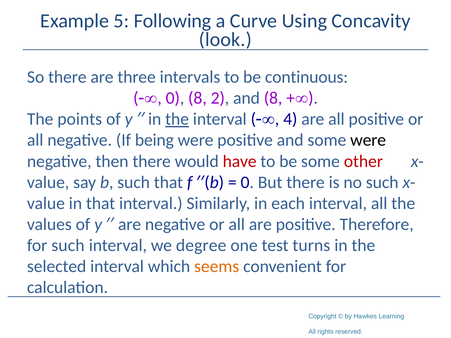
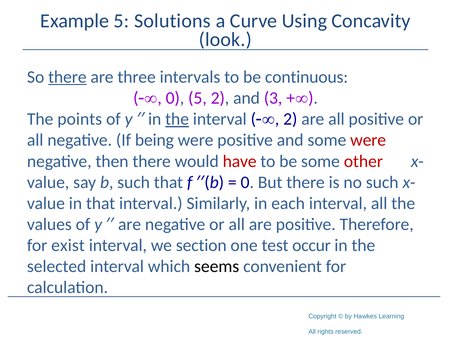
Following: Following -> Solutions
there at (67, 77) underline: none -> present
0 8: 8 -> 5
and 8: 8 -> 3
4 at (290, 119): 4 -> 2
were at (368, 140) colour: black -> red
for such: such -> exist
degree: degree -> section
turns: turns -> occur
seems colour: orange -> black
